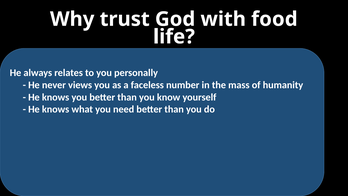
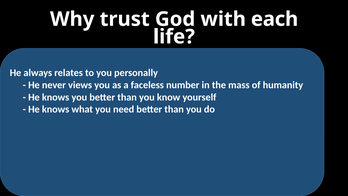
food: food -> each
